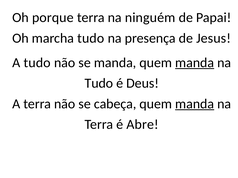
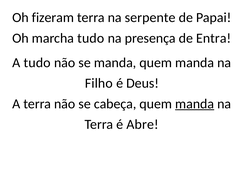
porque: porque -> fizeram
ninguém: ninguém -> serpente
Jesus: Jesus -> Entra
manda at (195, 63) underline: present -> none
Tudo at (99, 83): Tudo -> Filho
